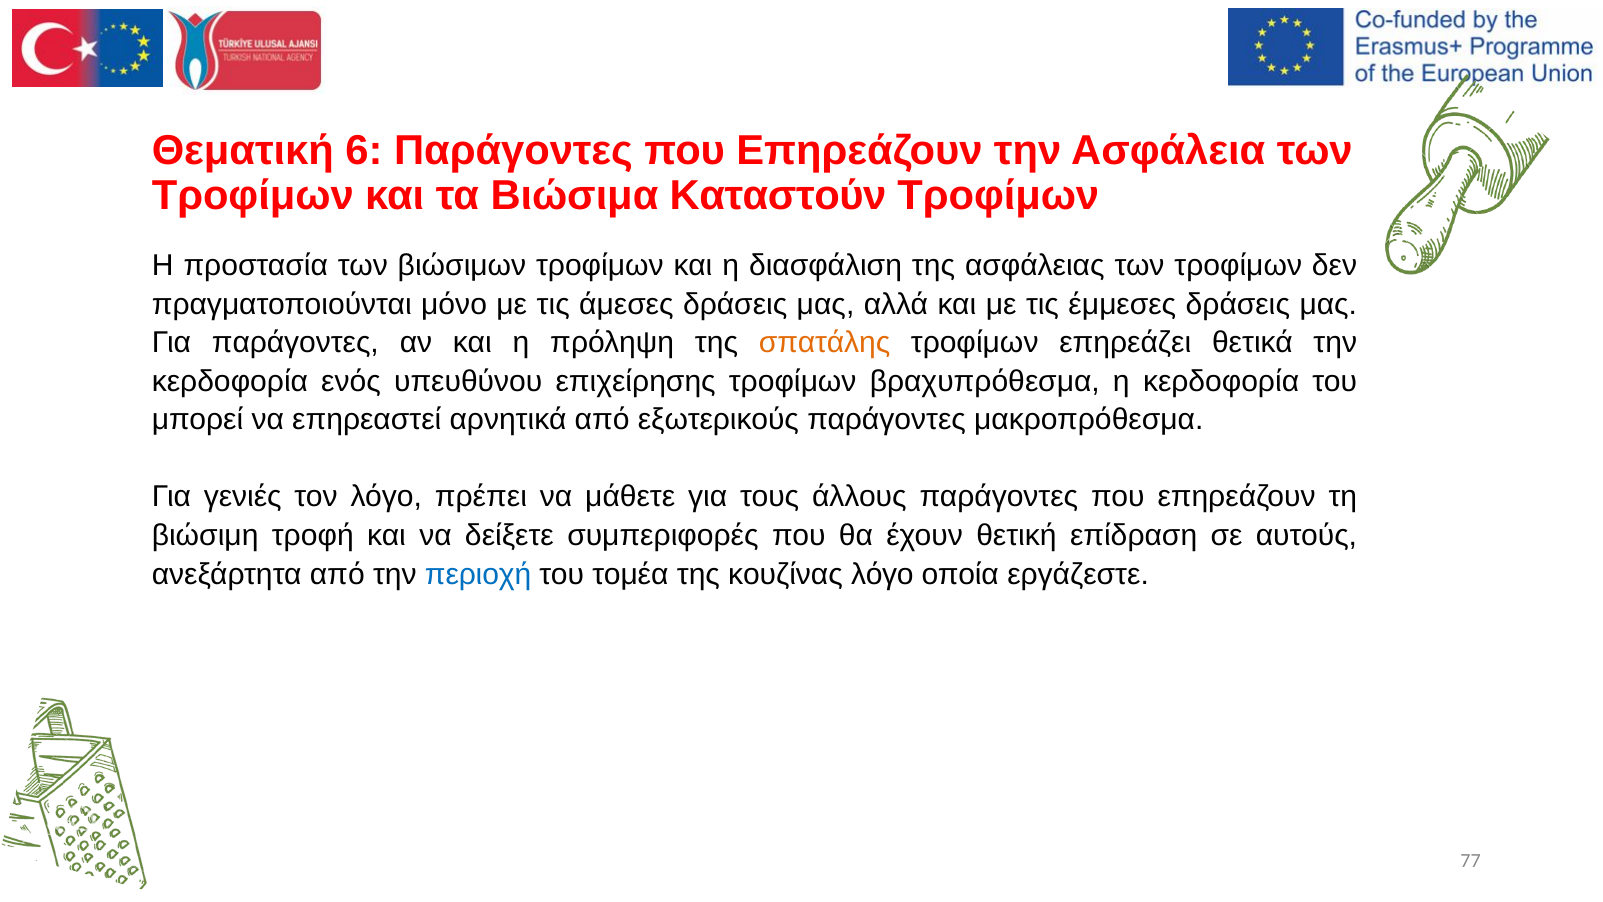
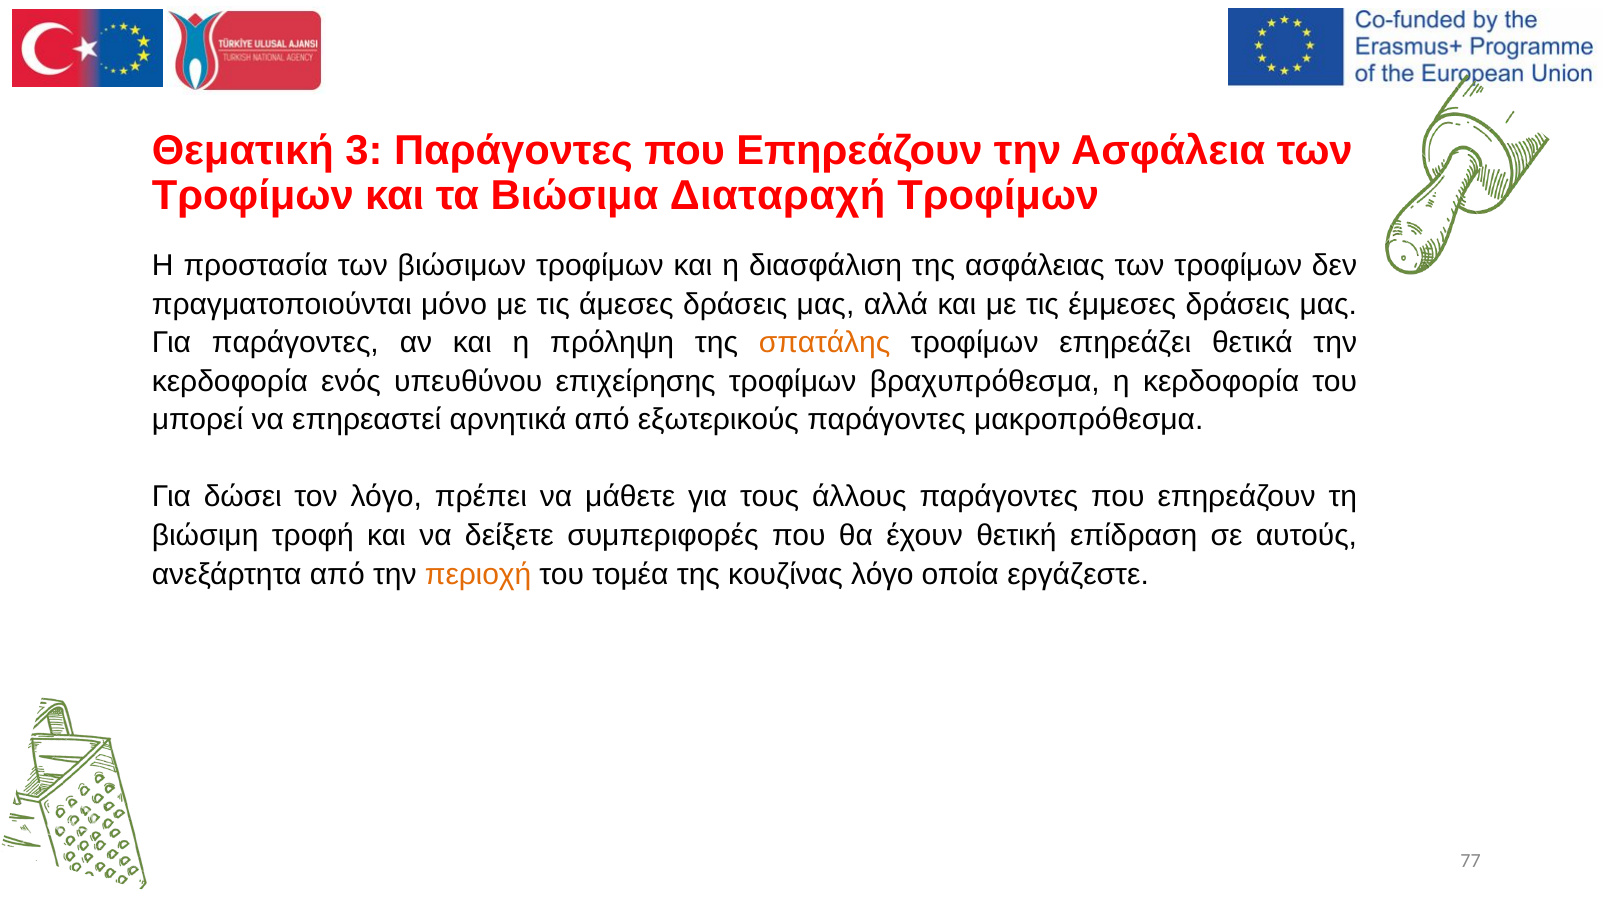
6: 6 -> 3
Καταστούν: Καταστούν -> Διαταραχή
γενιές: γενιές -> δώσει
περιοχή colour: blue -> orange
